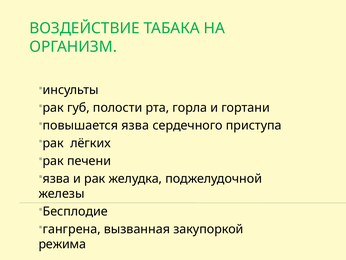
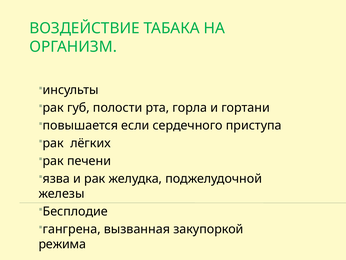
повышается язва: язва -> если
